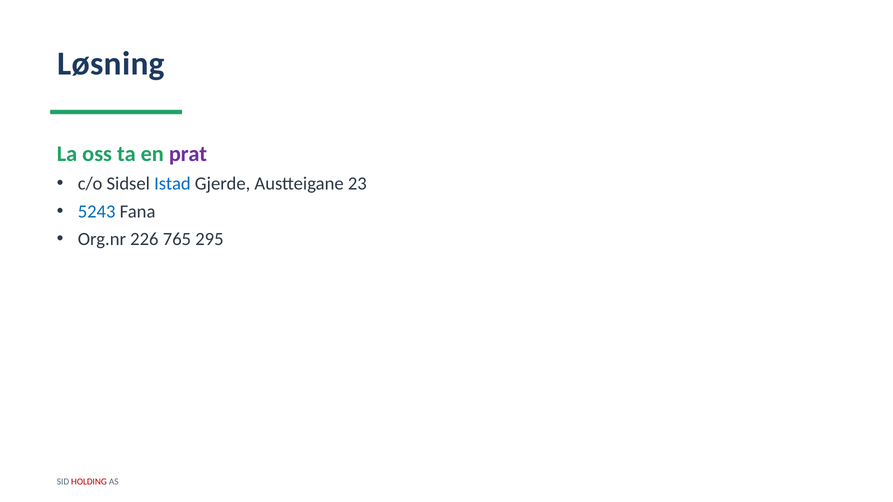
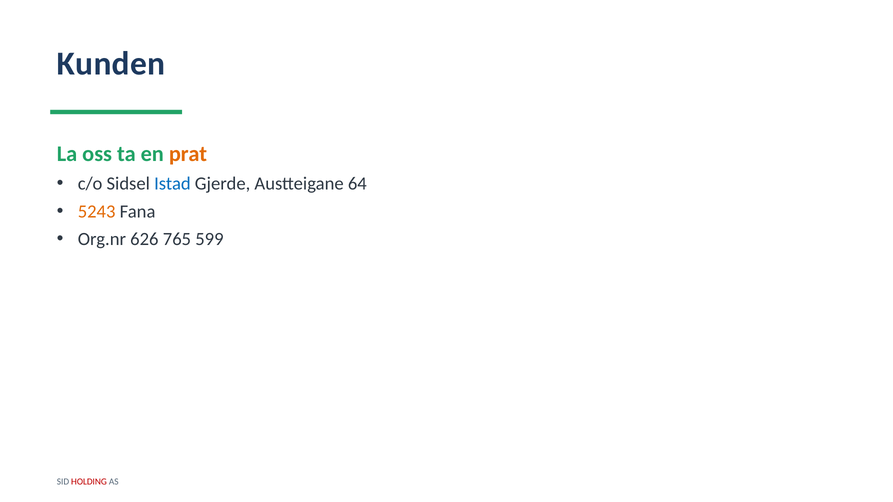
Løsning: Løsning -> Kunden
prat colour: purple -> orange
23: 23 -> 64
5243 colour: blue -> orange
226: 226 -> 626
295: 295 -> 599
